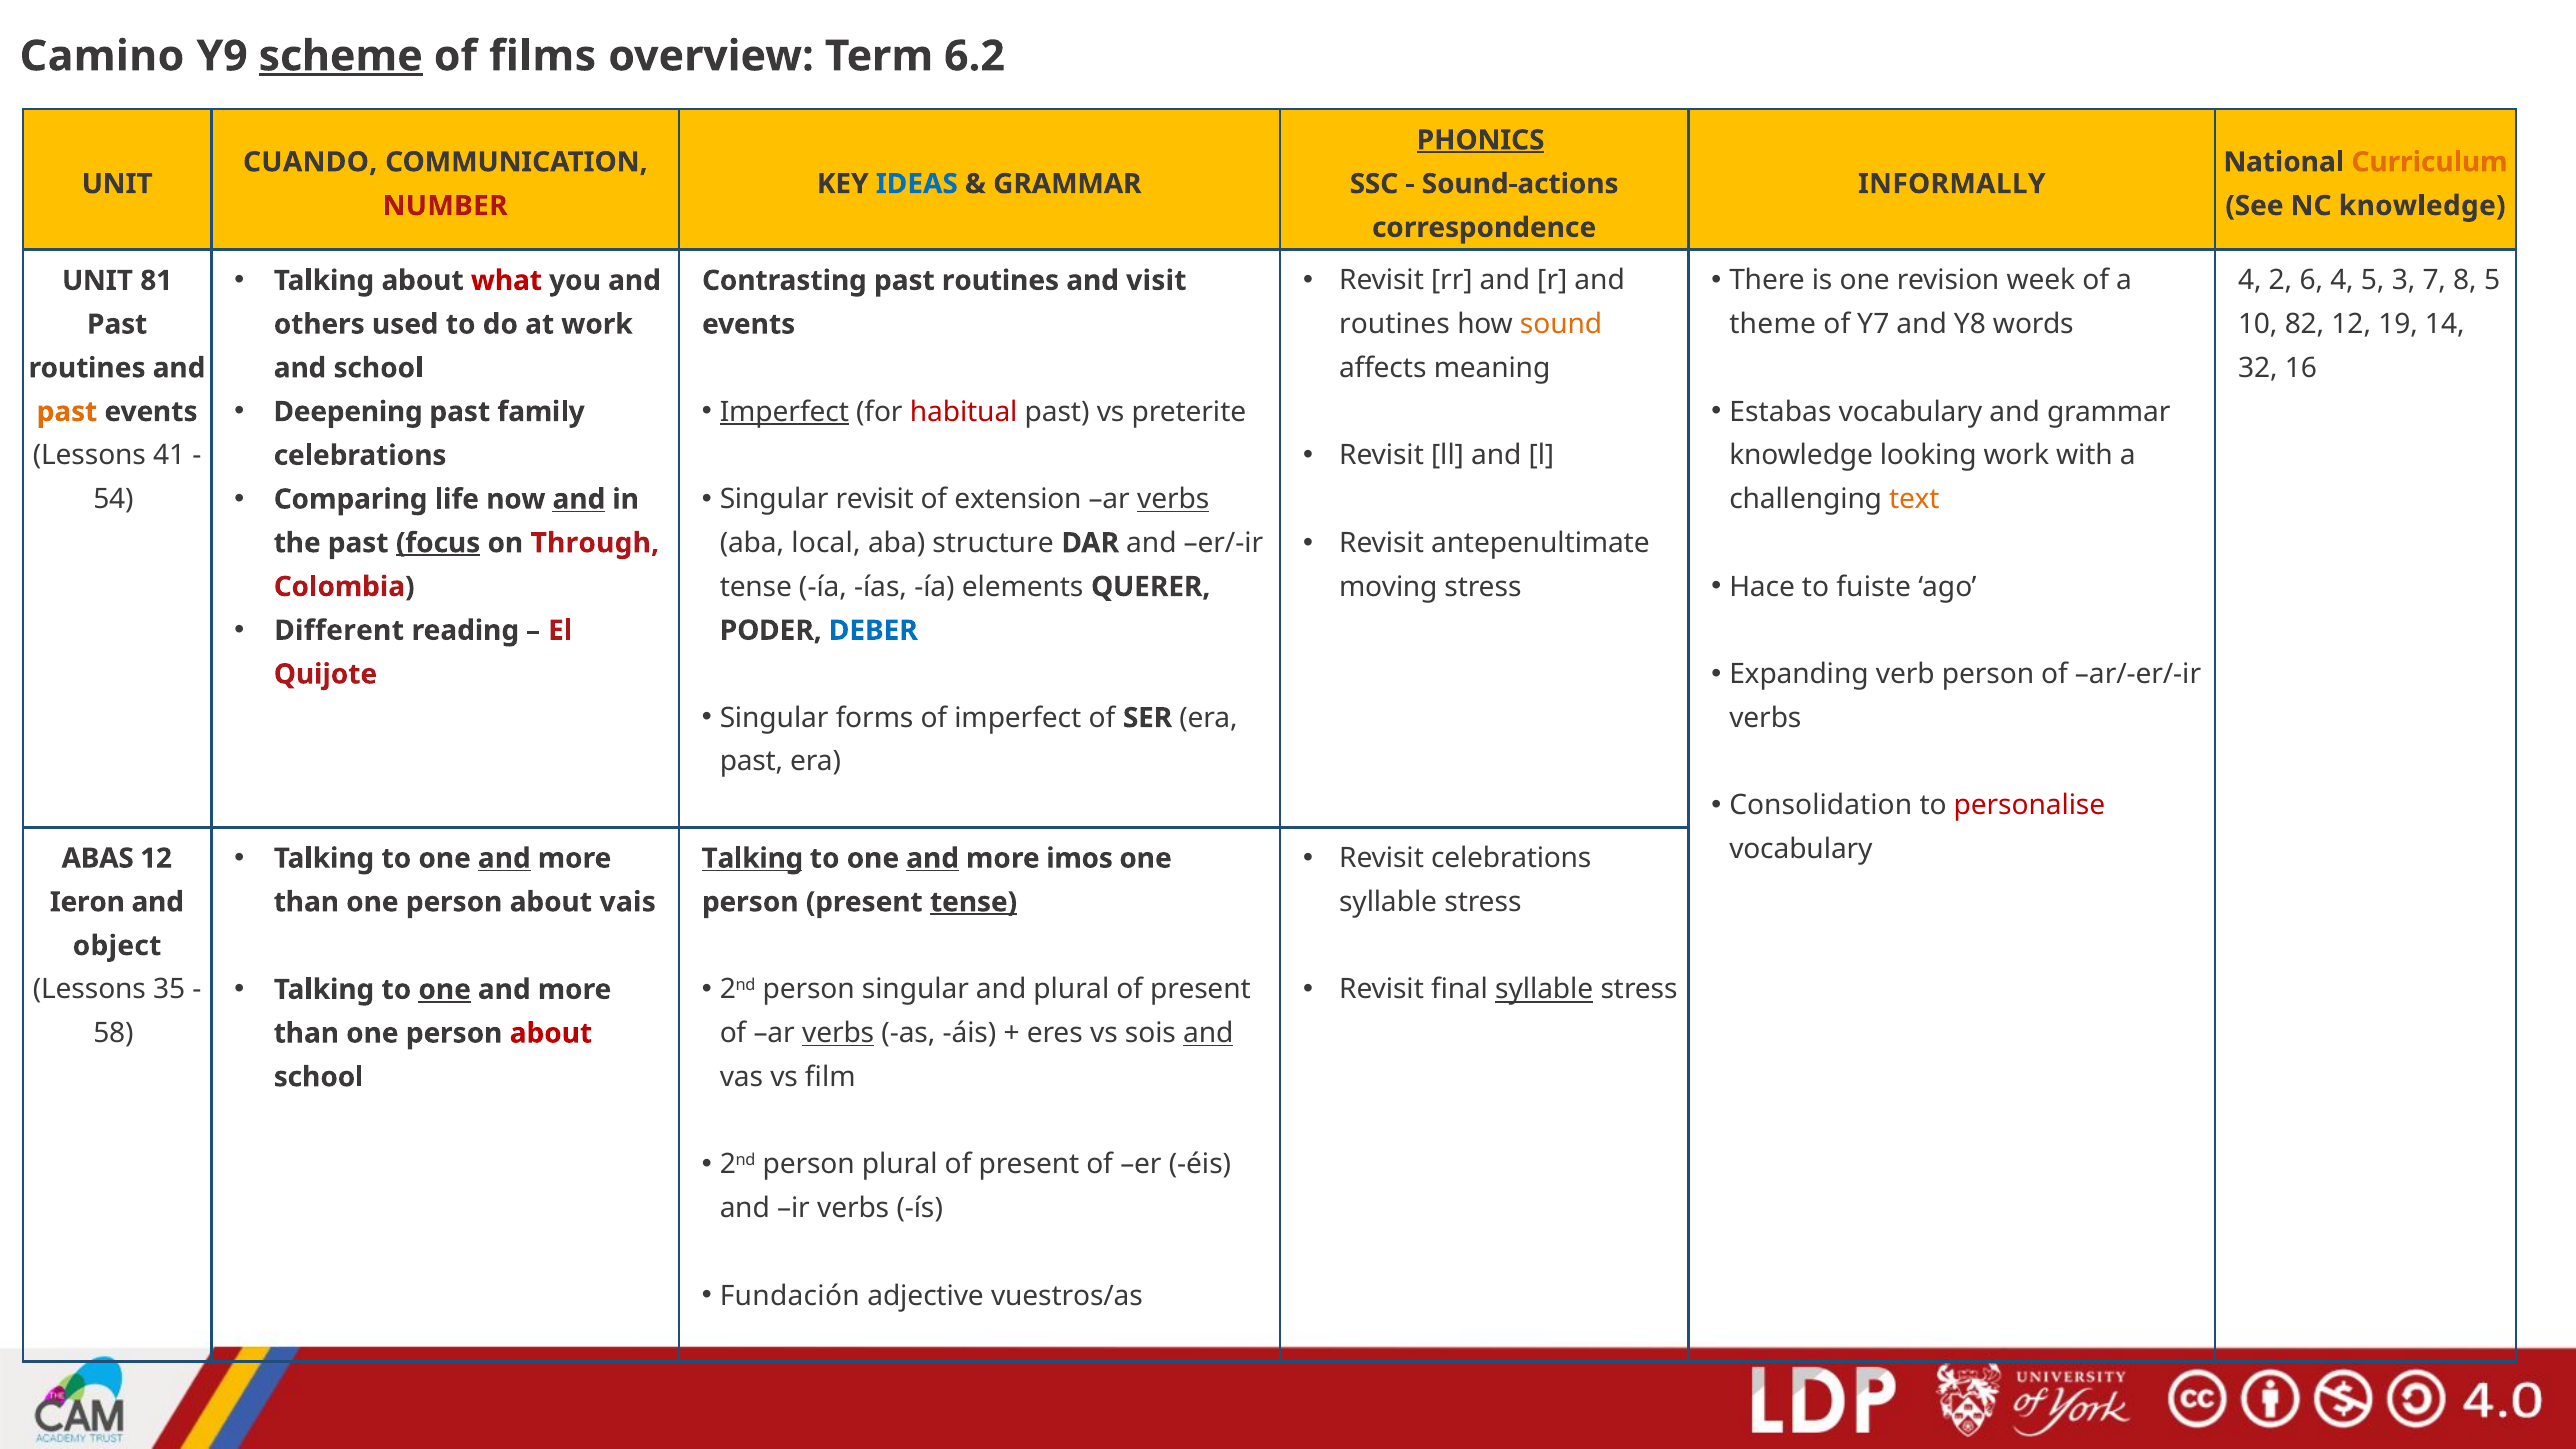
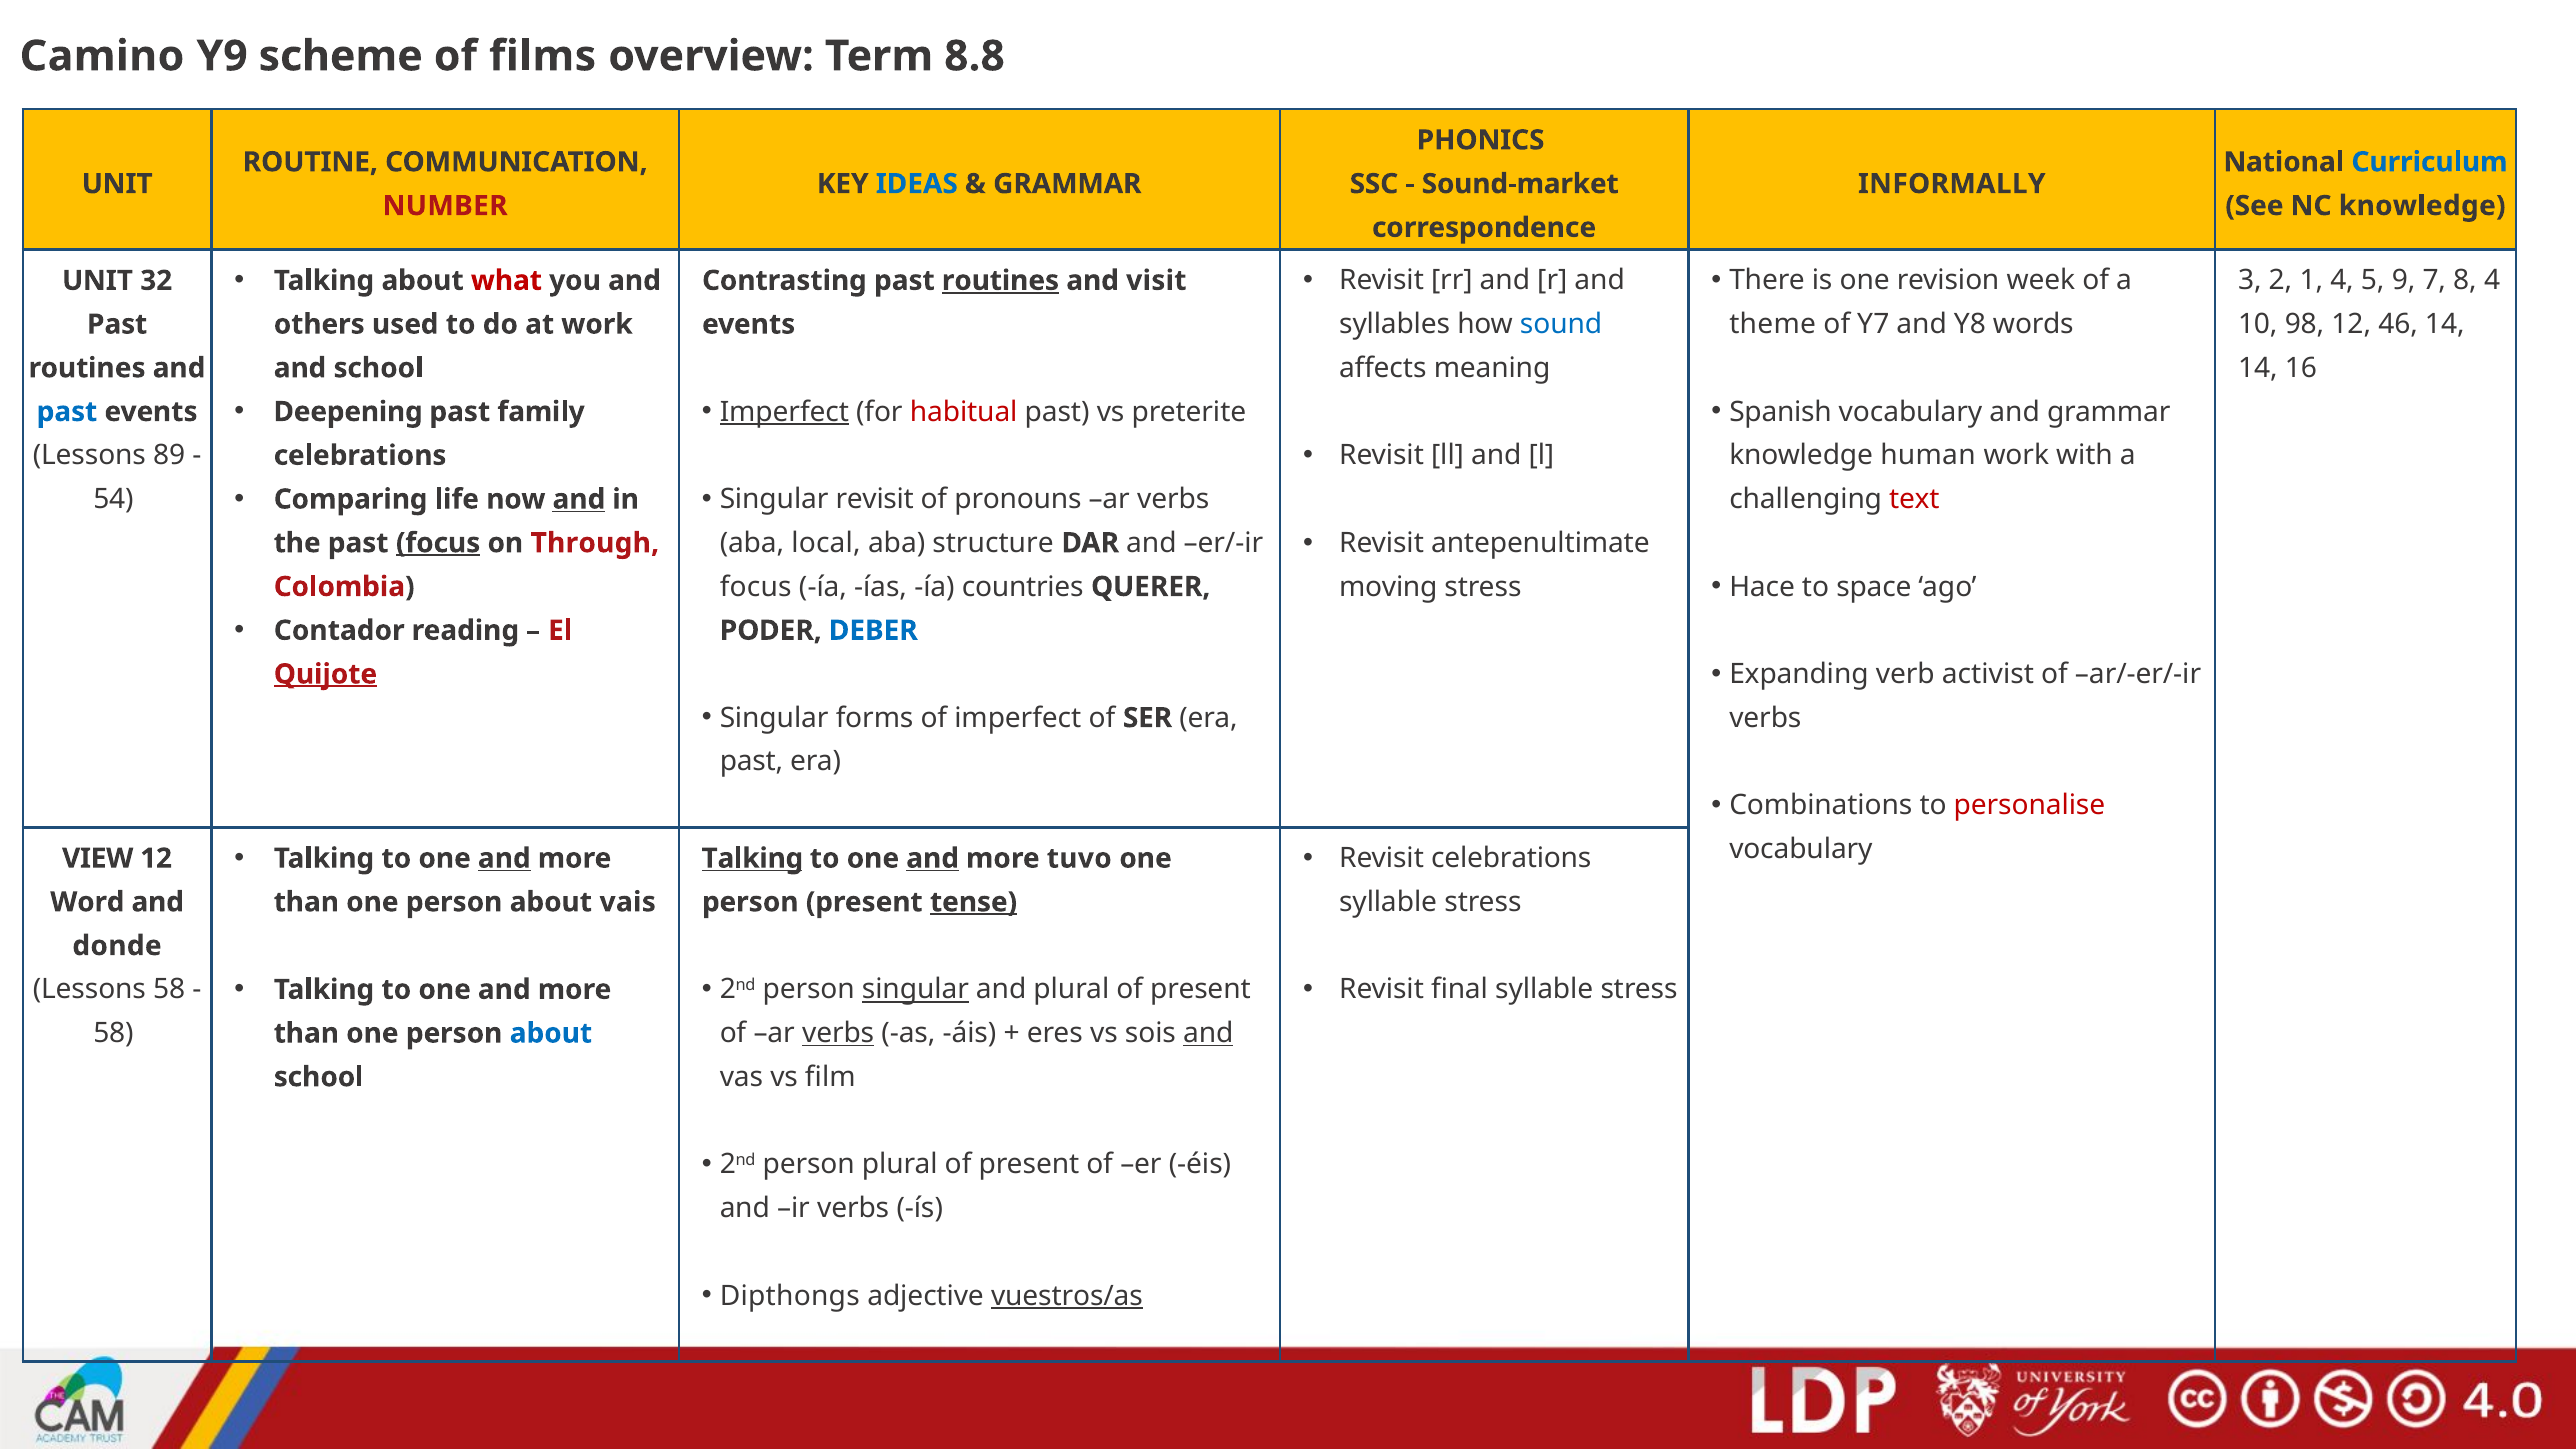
scheme underline: present -> none
6.2: 6.2 -> 8.8
PHONICS underline: present -> none
CUANDO: CUANDO -> ROUTINE
Curriculum colour: orange -> blue
Sound-actions: Sound-actions -> Sound-market
4 at (2250, 281): 4 -> 3
6: 6 -> 1
3: 3 -> 9
8 5: 5 -> 4
81: 81 -> 32
routines at (1000, 281) underline: none -> present
routines at (1395, 324): routines -> syllables
sound colour: orange -> blue
82: 82 -> 98
19: 19 -> 46
32 at (2258, 368): 32 -> 14
Estabas: Estabas -> Spanish
past at (67, 412) colour: orange -> blue
41: 41 -> 89
looking: looking -> human
extension: extension -> pronouns
verbs at (1173, 499) underline: present -> none
text colour: orange -> red
fuiste: fuiste -> space
tense at (756, 587): tense -> focus
elements: elements -> countries
Different: Different -> Contador
verb person: person -> activist
Quijote underline: none -> present
Consolidation: Consolidation -> Combinations
ABAS: ABAS -> VIEW
imos: imos -> tuvo
Ieron: Ieron -> Word
object: object -> donde
one at (445, 990) underline: present -> none
singular at (915, 990) underline: none -> present
syllable at (1544, 990) underline: present -> none
Lessons 35: 35 -> 58
about at (551, 1033) colour: red -> blue
Fundación: Fundación -> Dipthongs
vuestros/as underline: none -> present
